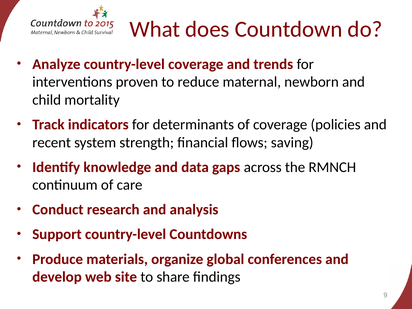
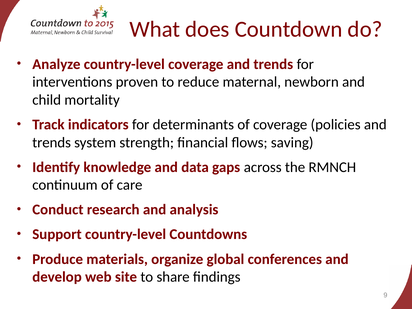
recent at (52, 142): recent -> trends
